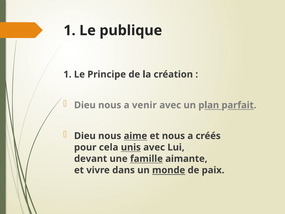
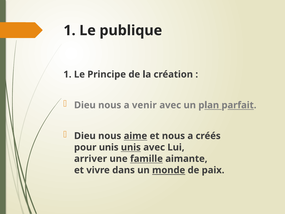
pour cela: cela -> unis
devant: devant -> arriver
